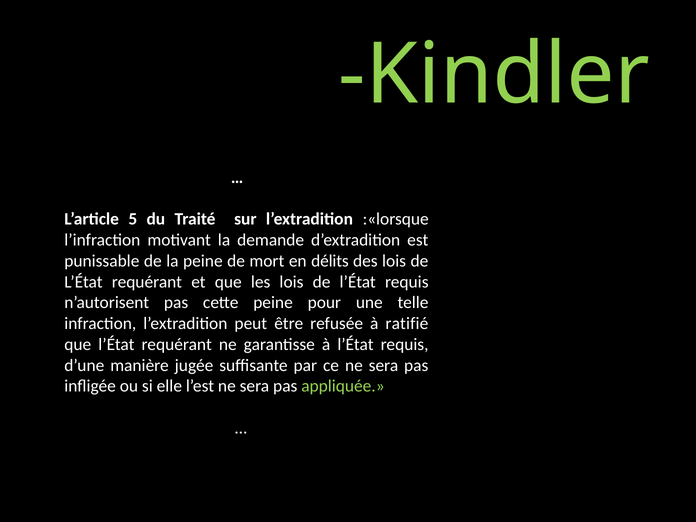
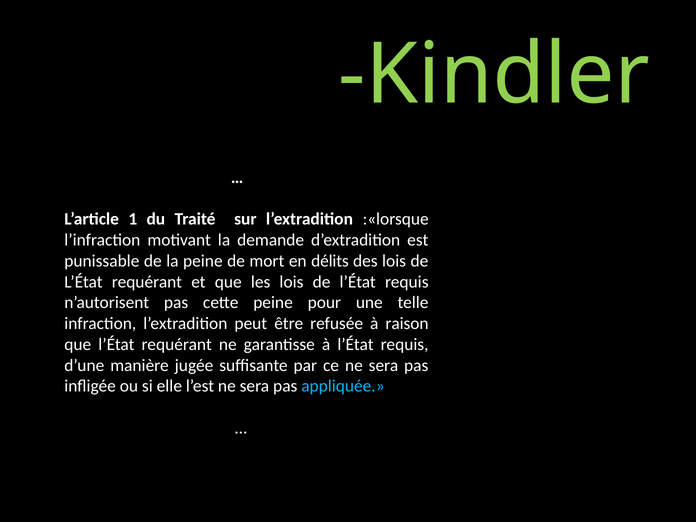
5: 5 -> 1
ratifié: ratifié -> raison
appliquée colour: light green -> light blue
